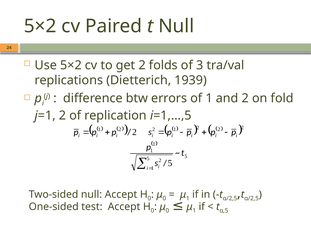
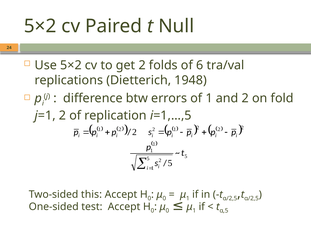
3: 3 -> 6
1939: 1939 -> 1948
Two-sided null: null -> this
